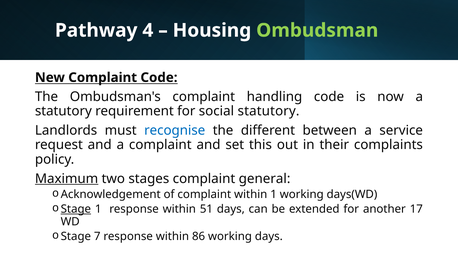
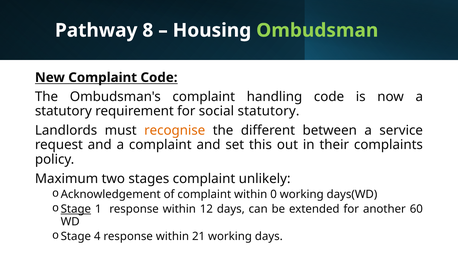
4: 4 -> 8
recognise colour: blue -> orange
Maximum underline: present -> none
general: general -> unlikely
within 1: 1 -> 0
51: 51 -> 12
17: 17 -> 60
7: 7 -> 4
86: 86 -> 21
